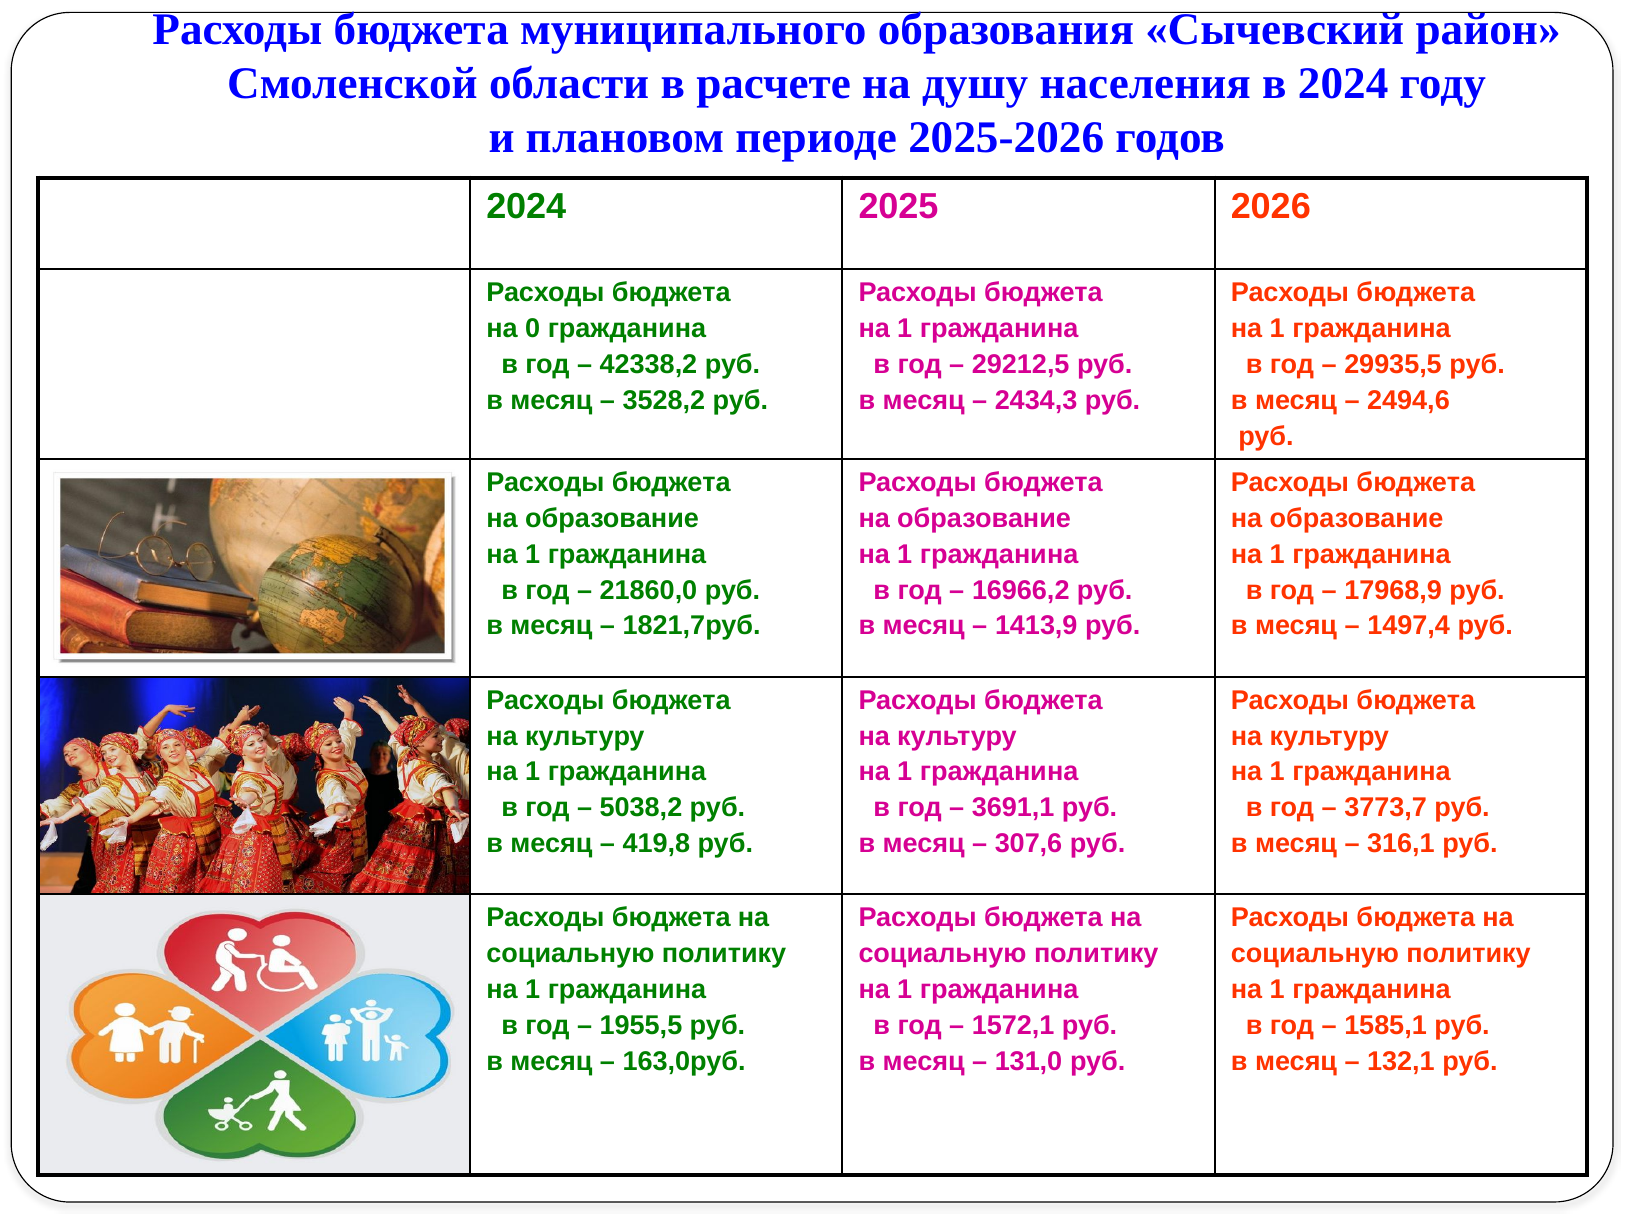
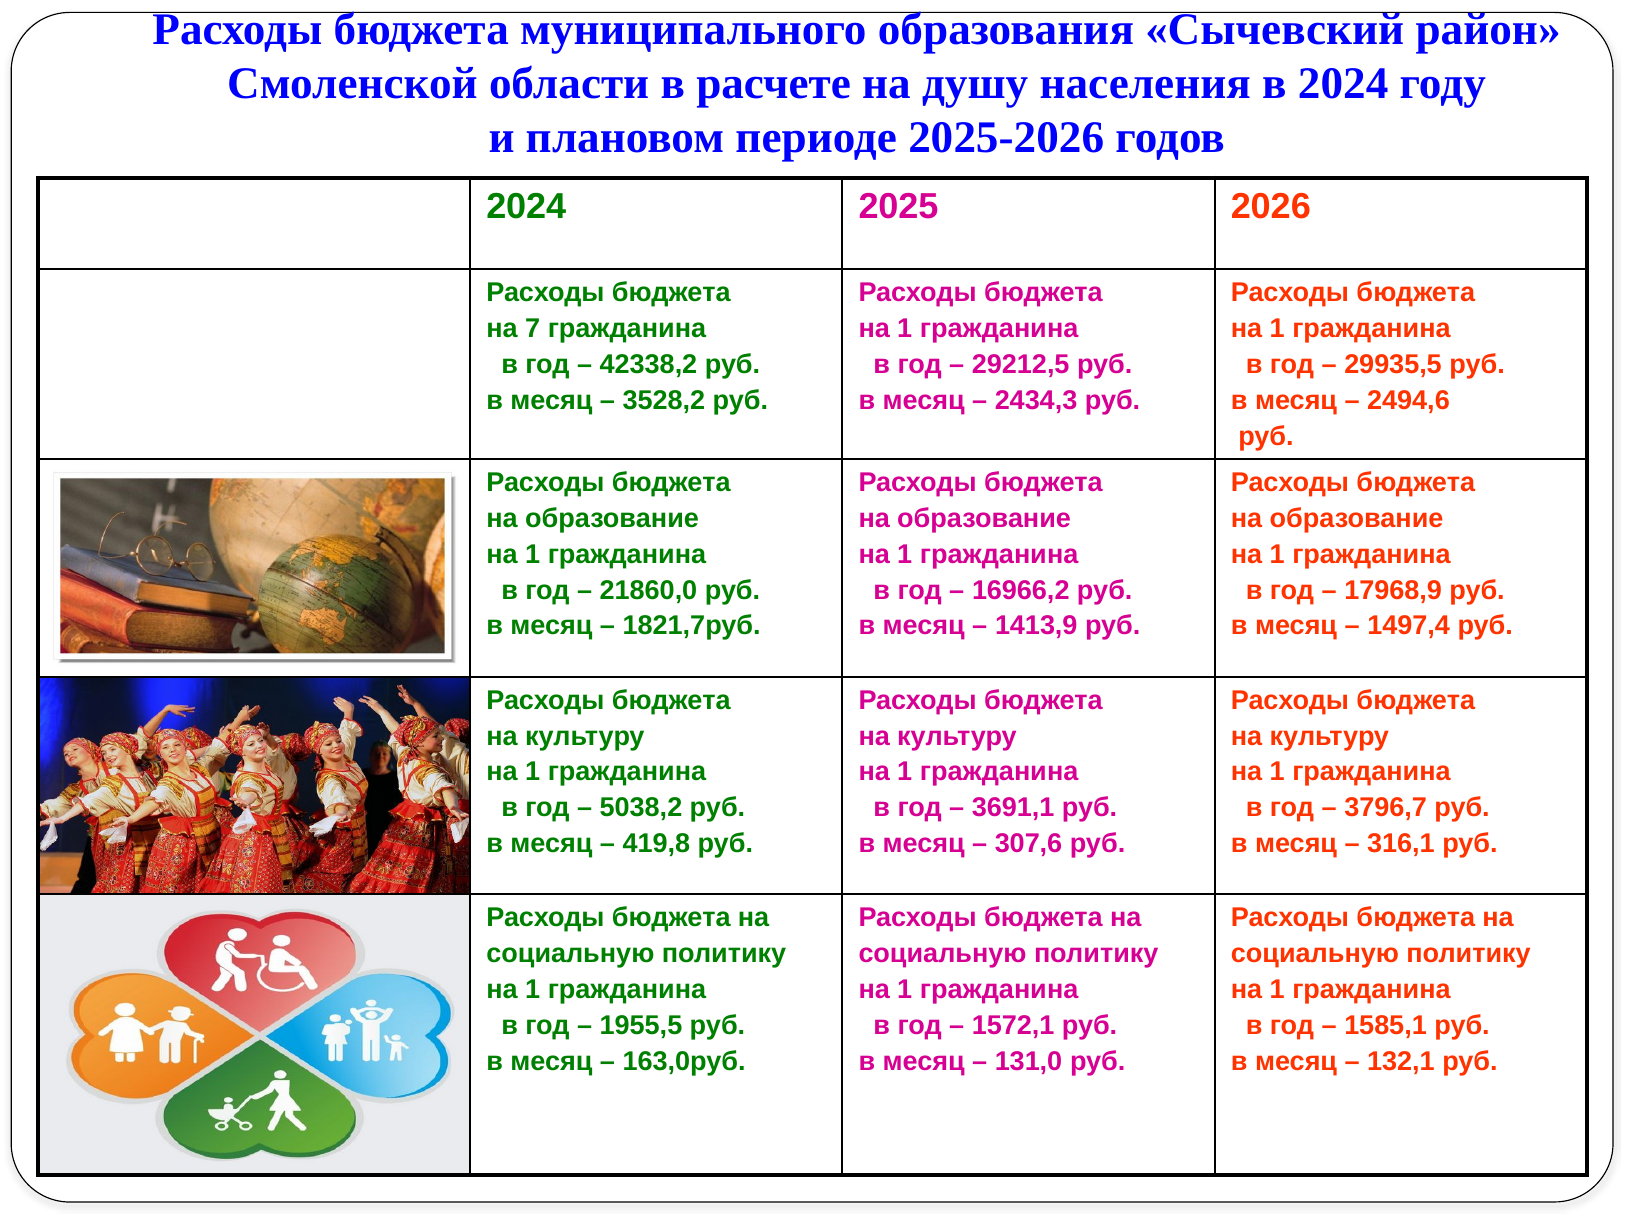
0: 0 -> 7
3773,7: 3773,7 -> 3796,7
